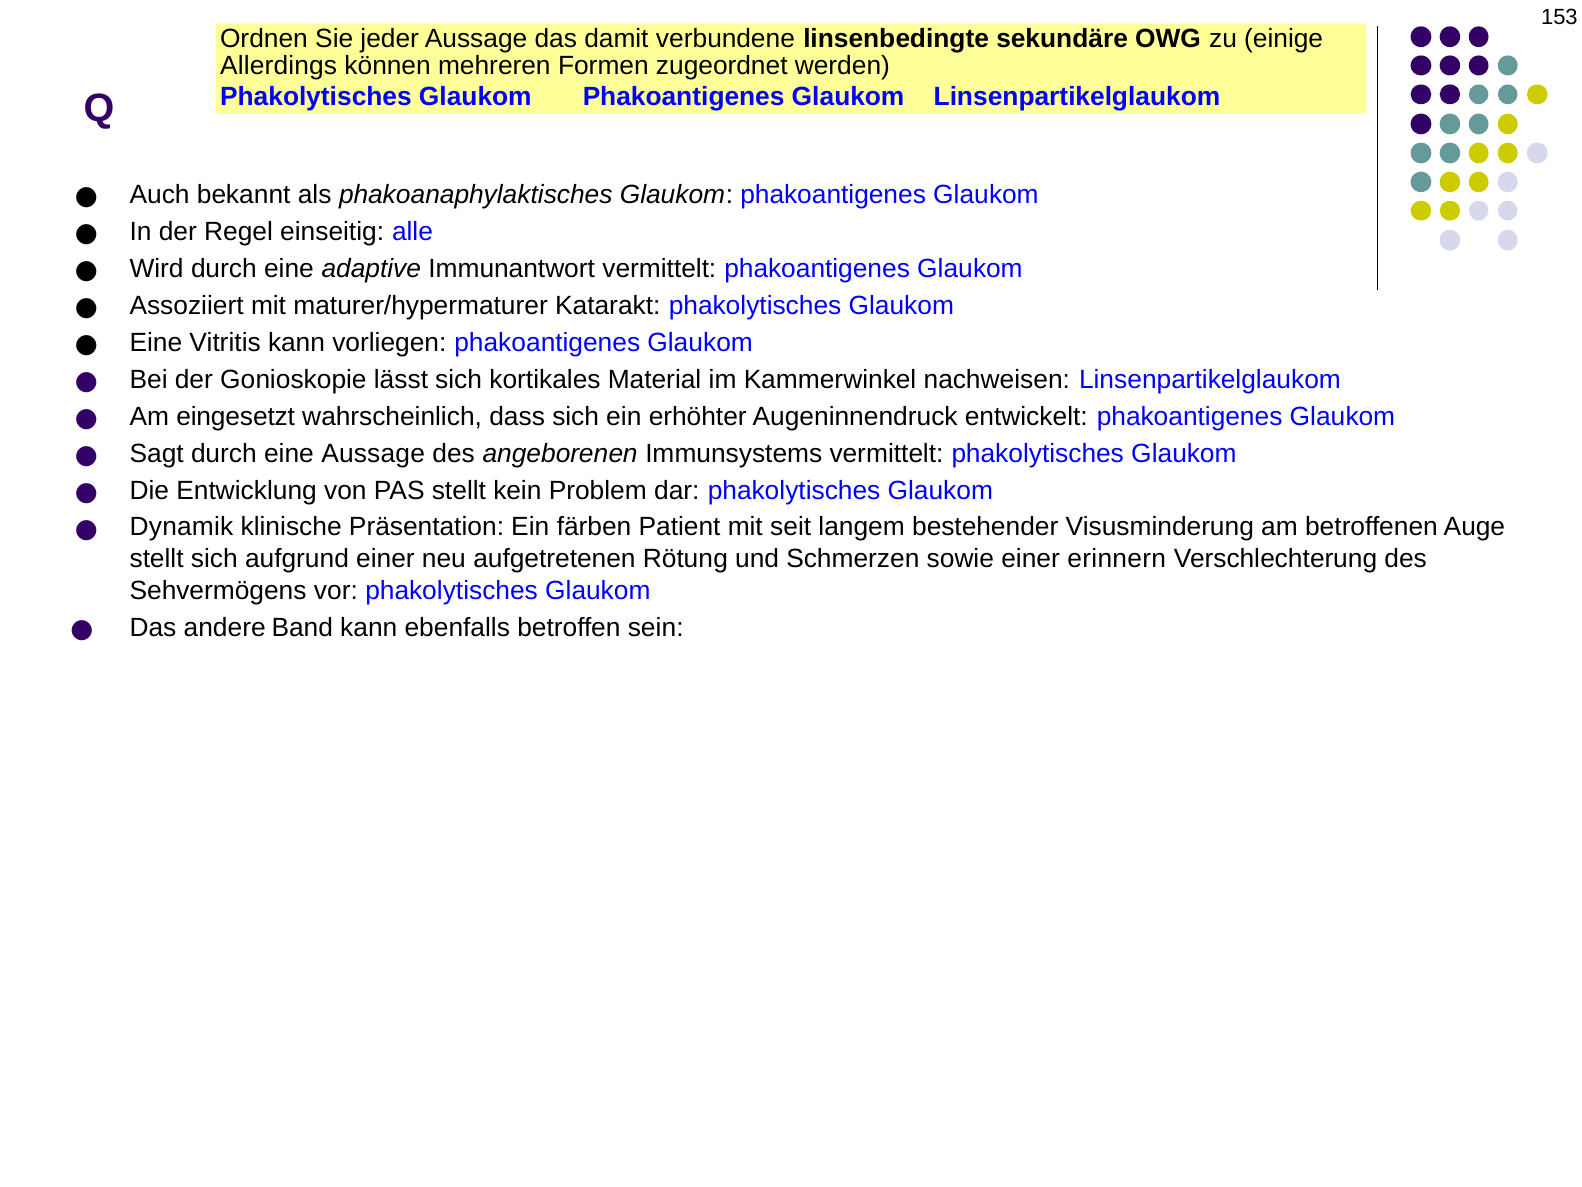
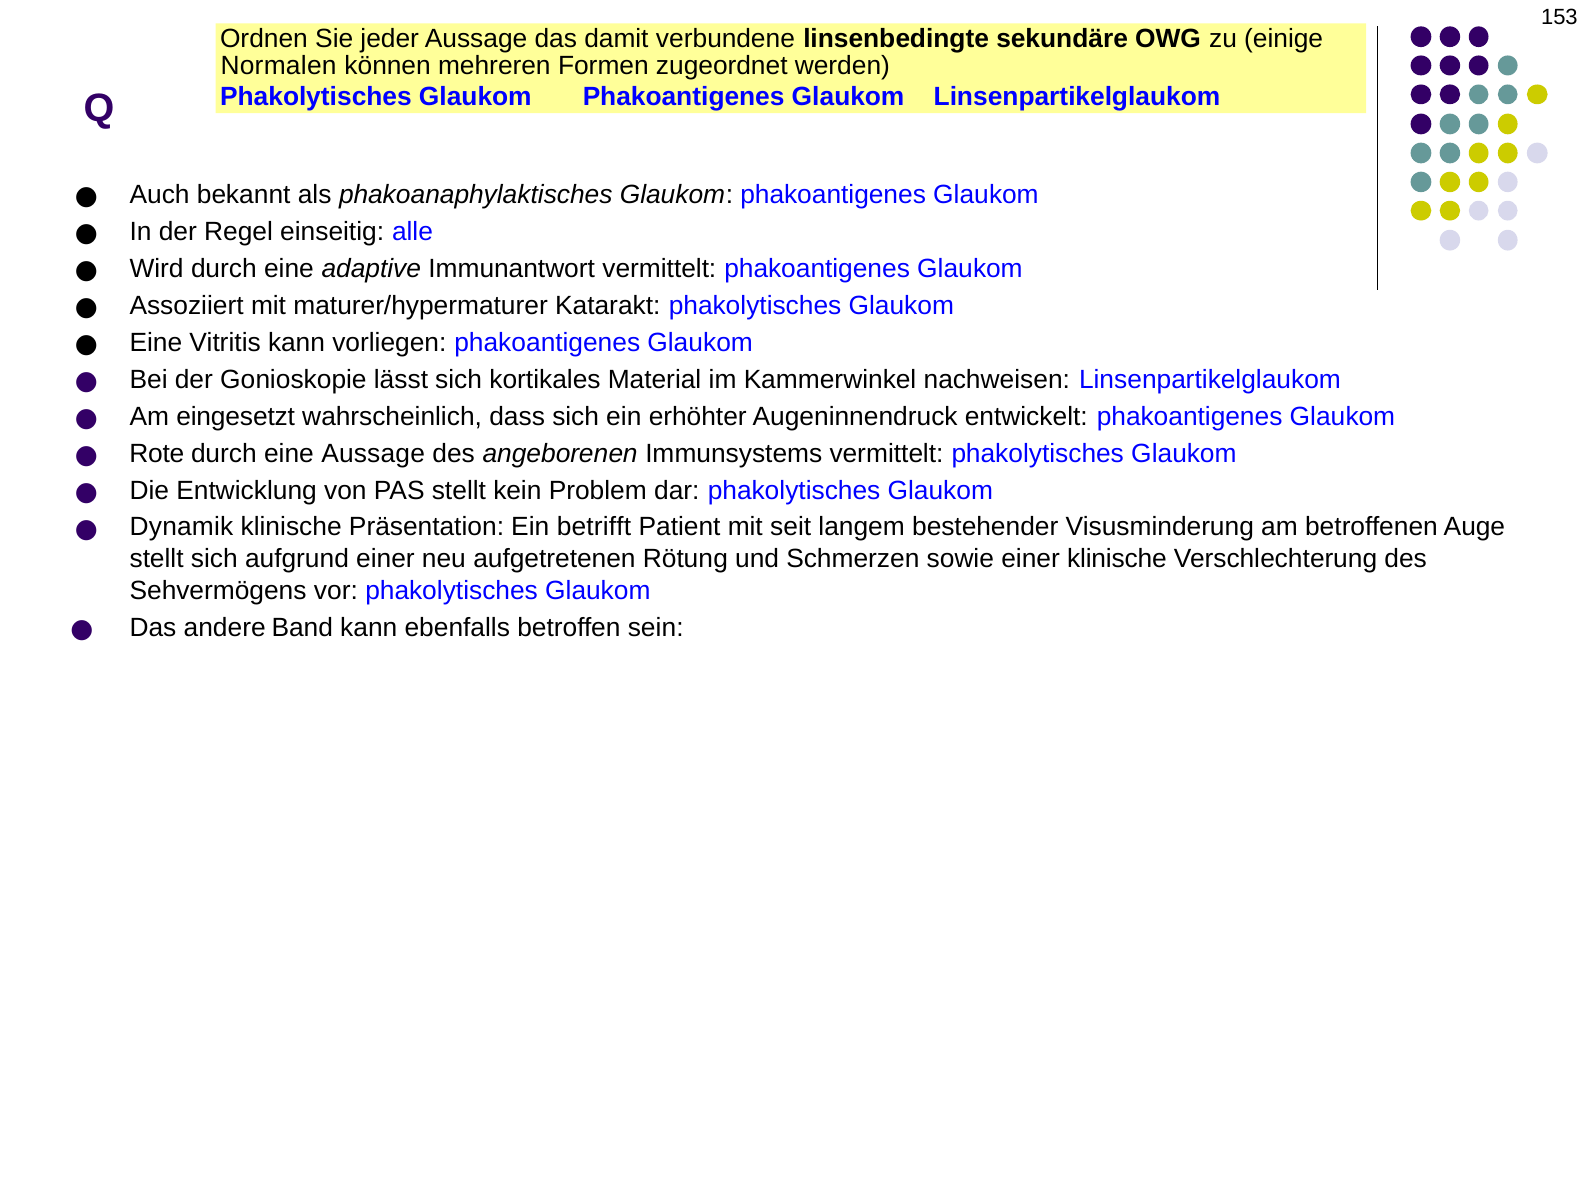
Allerdings: Allerdings -> Normalen
Sagt: Sagt -> Rote
färben: färben -> betrifft
einer erinnern: erinnern -> klinische
